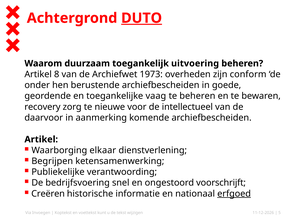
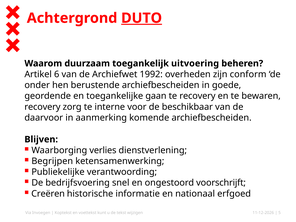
8: 8 -> 6
1973: 1973 -> 1992
vaag: vaag -> gaan
te beheren: beheren -> recovery
nieuwe: nieuwe -> interne
intellectueel: intellectueel -> beschikbaar
Artikel at (41, 139): Artikel -> Blijven
elkaar: elkaar -> verlies
erfgoed underline: present -> none
